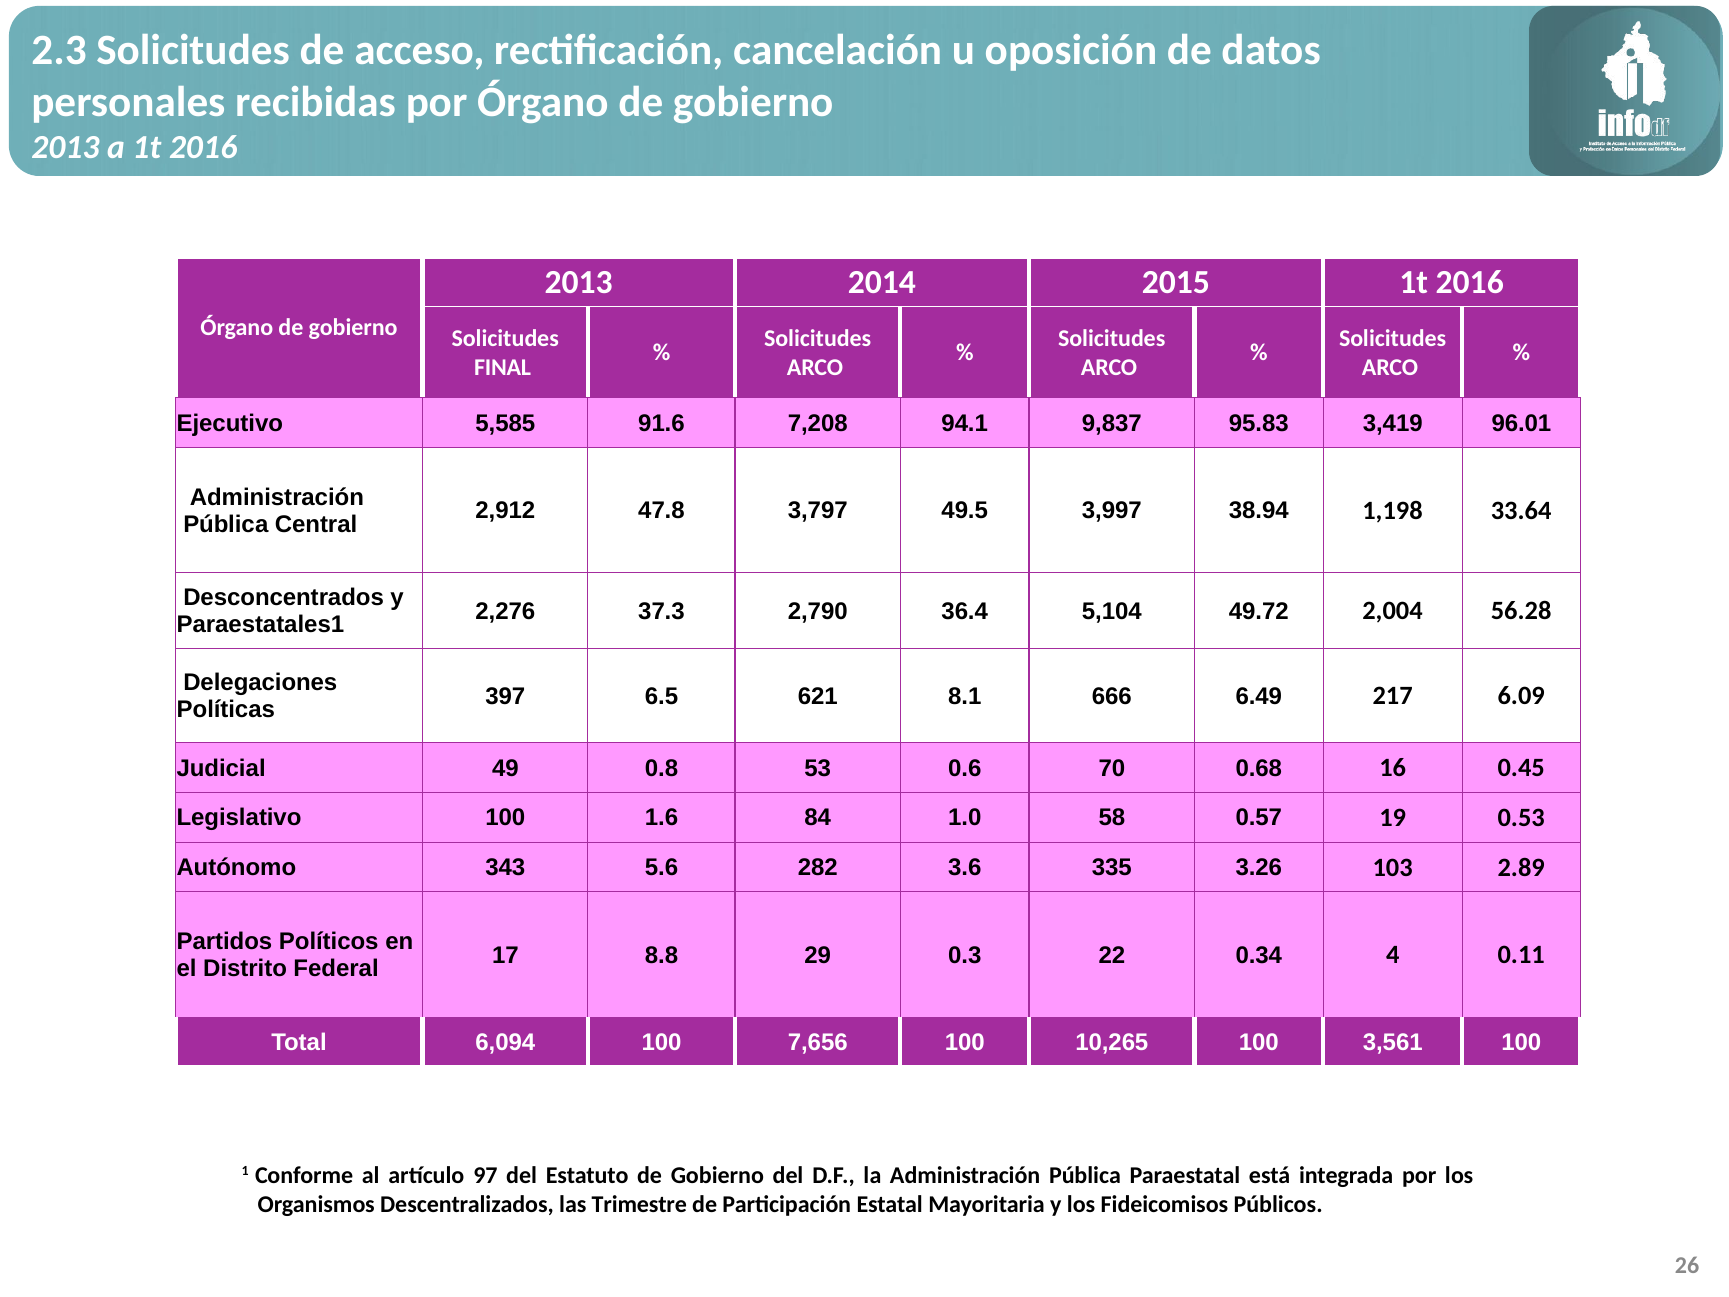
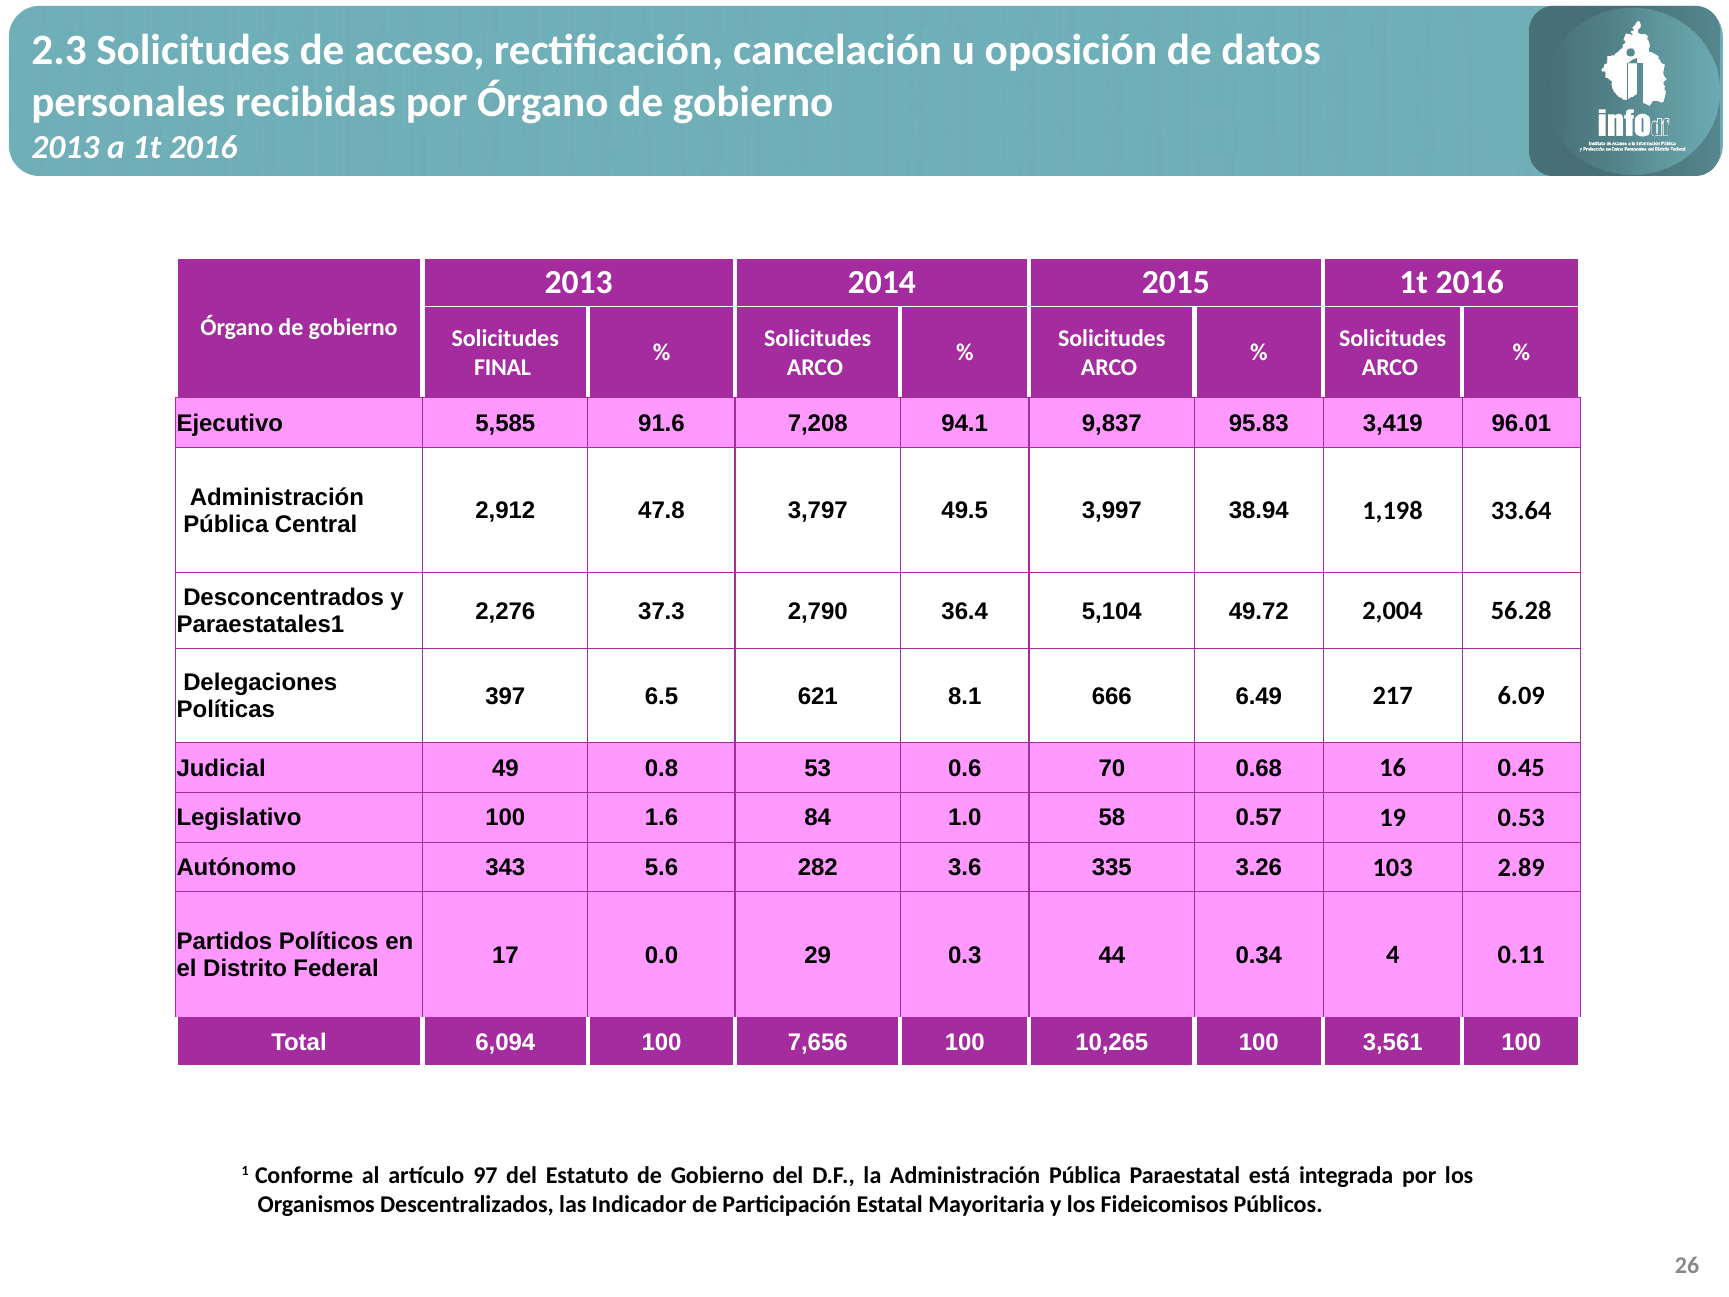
8.8: 8.8 -> 0.0
22: 22 -> 44
Trimestre: Trimestre -> Indicador
